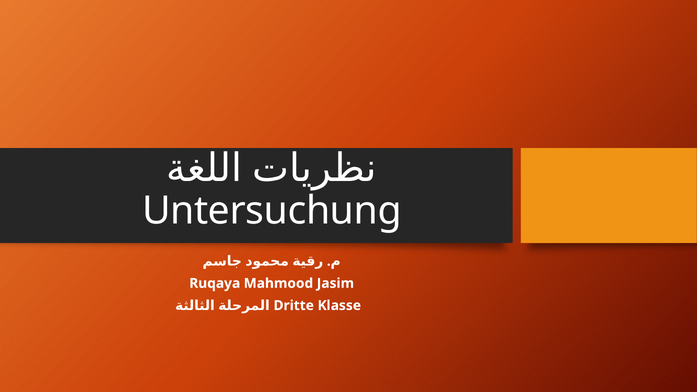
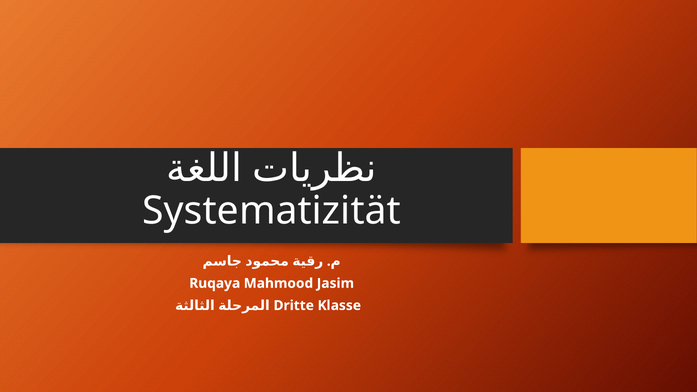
Untersuchung: Untersuchung -> Systematizität
